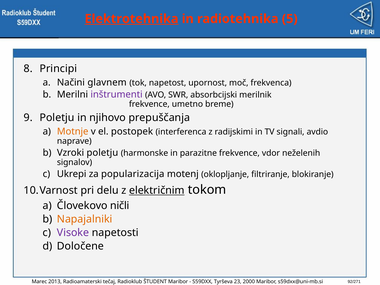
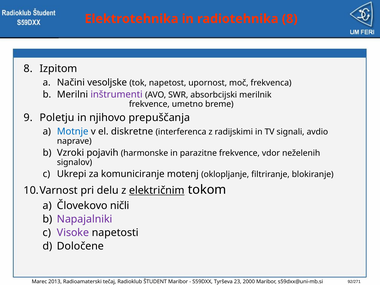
Elektrotehnika underline: present -> none
radiotehnika 5: 5 -> 8
Principi: Principi -> Izpitom
glavnem: glavnem -> vesoljske
Motnje colour: orange -> blue
postopek: postopek -> diskretne
Vzroki poletju: poletju -> pojavih
popularizacija: popularizacija -> komuniciranje
Napajalniki colour: orange -> purple
